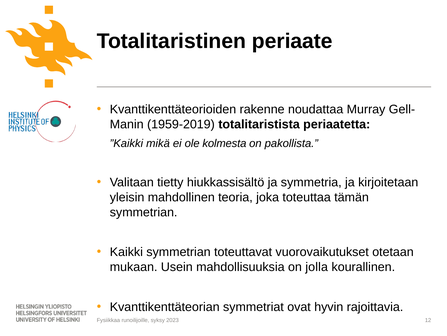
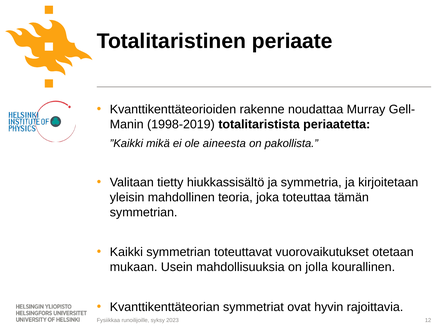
1959-2019: 1959-2019 -> 1998-2019
kolmesta: kolmesta -> aineesta
